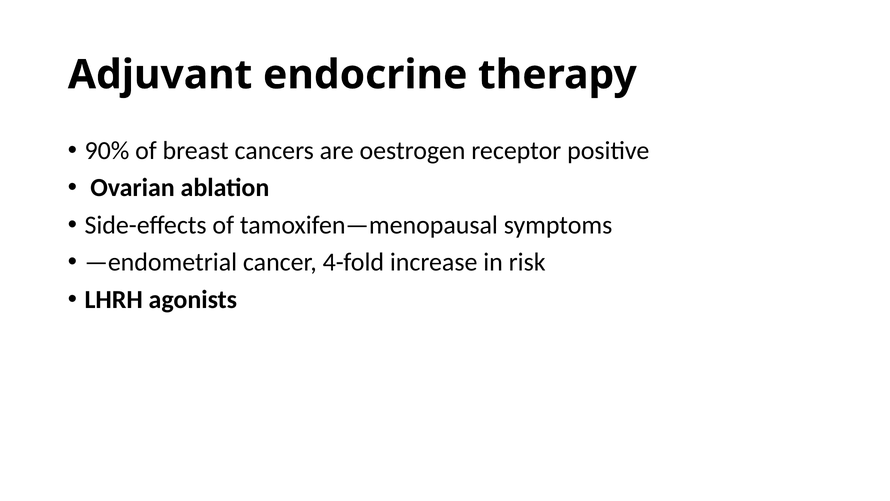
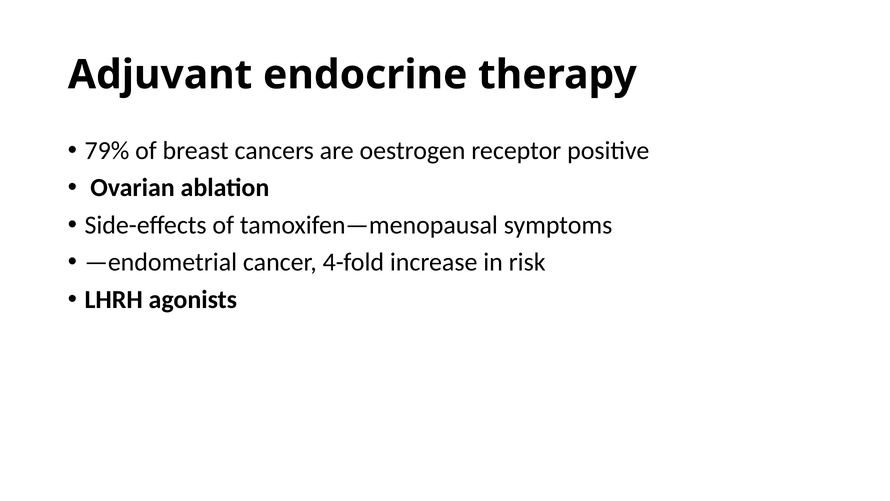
90%: 90% -> 79%
